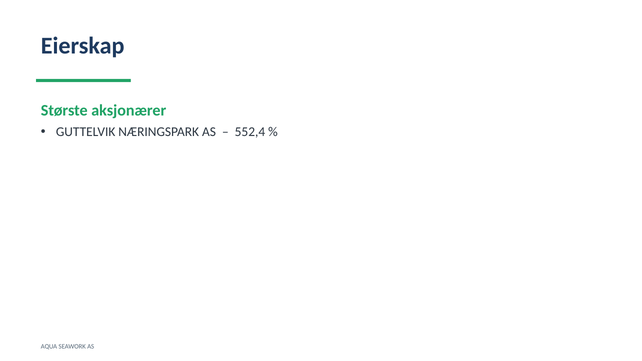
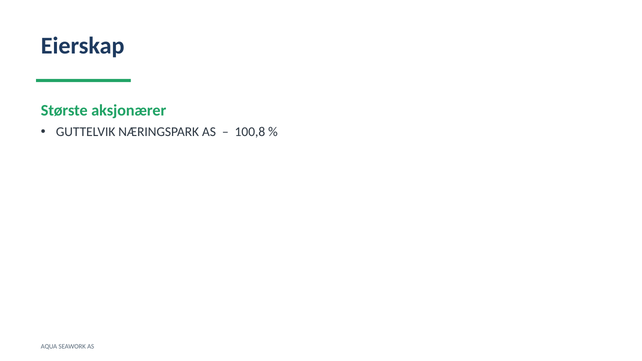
552,4: 552,4 -> 100,8
